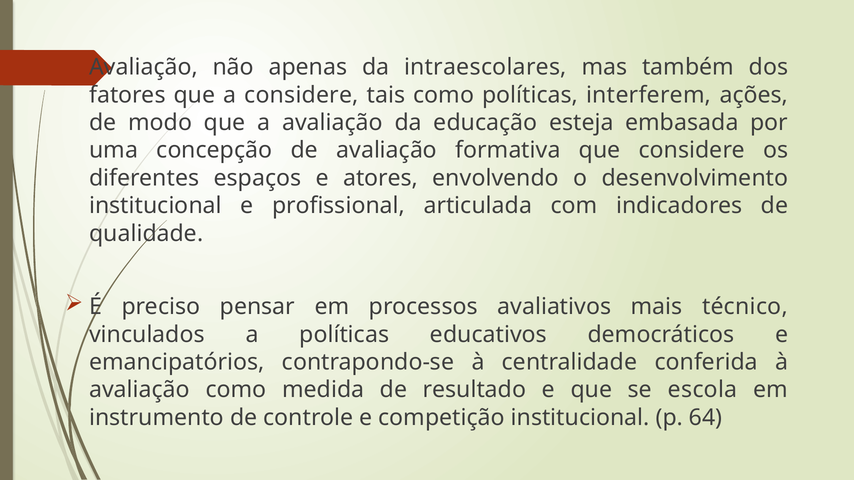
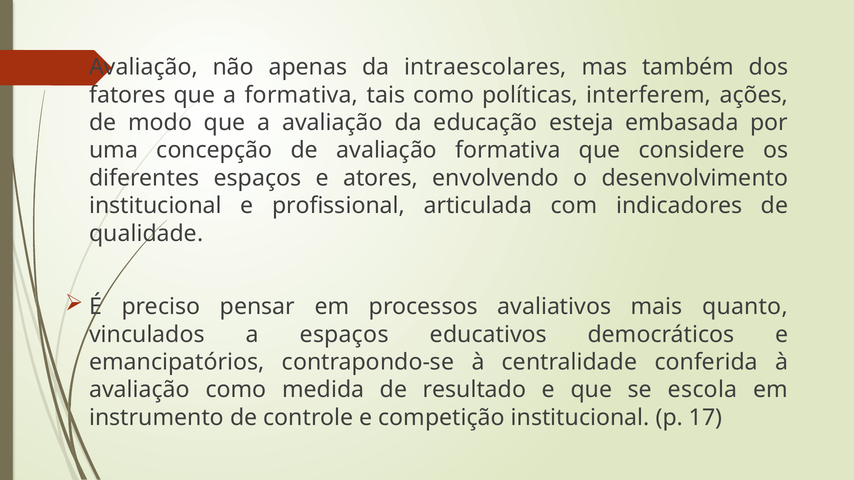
a considere: considere -> formativa
técnico: técnico -> quanto
a políticas: políticas -> espaços
64: 64 -> 17
